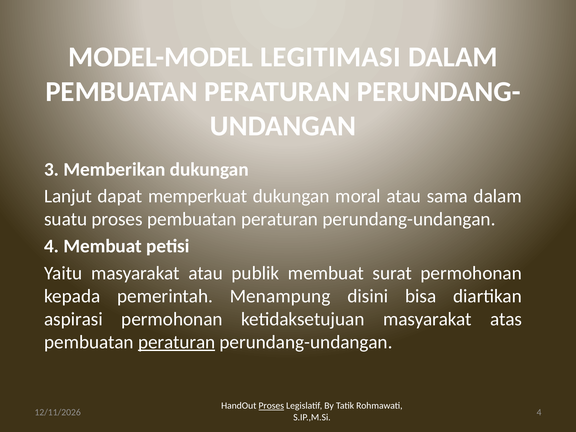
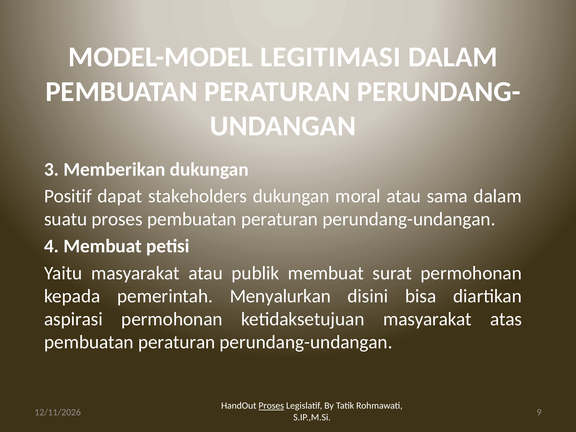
Lanjut: Lanjut -> Positif
memperkuat: memperkuat -> stakeholders
Menampung: Menampung -> Menyalurkan
peraturan at (177, 342) underline: present -> none
4 at (539, 412): 4 -> 9
